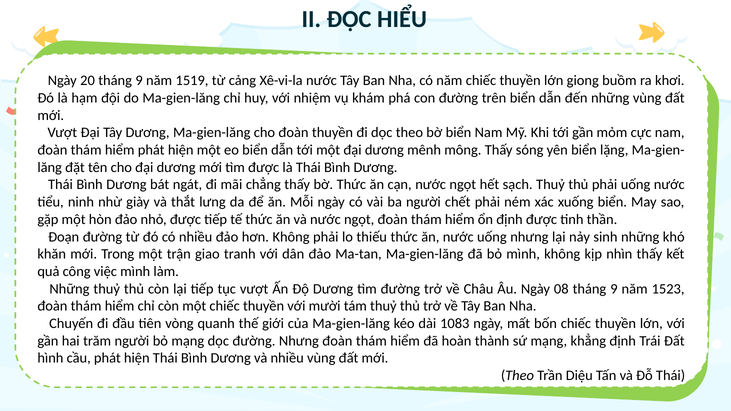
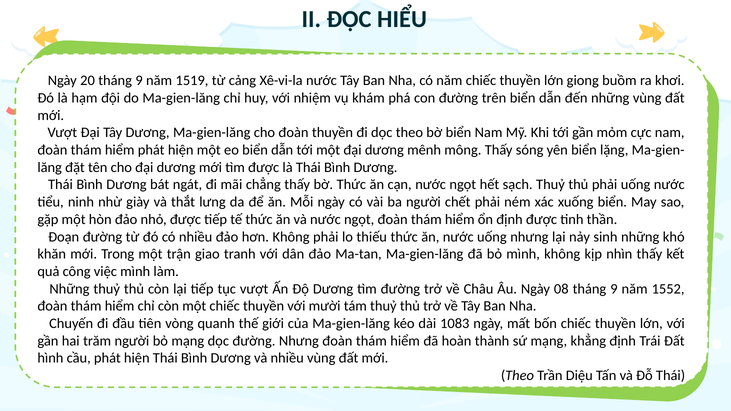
1523: 1523 -> 1552
